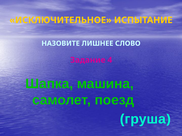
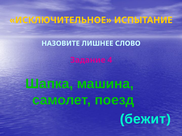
груша: груша -> бежит
